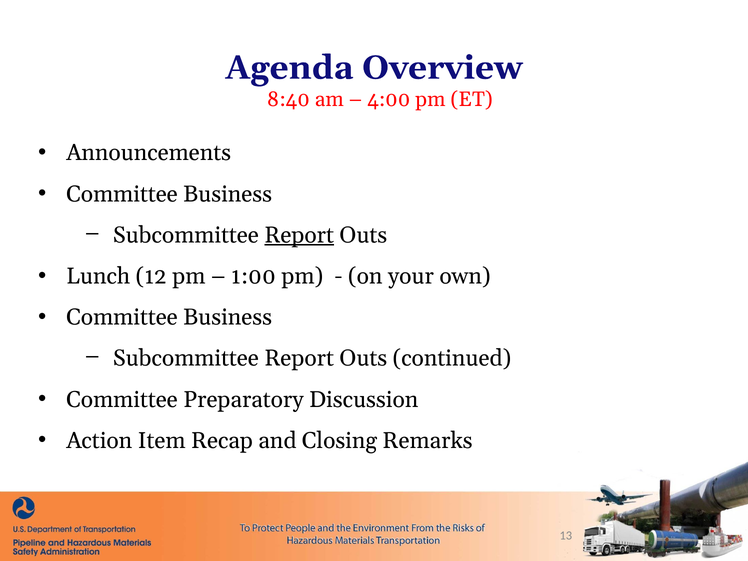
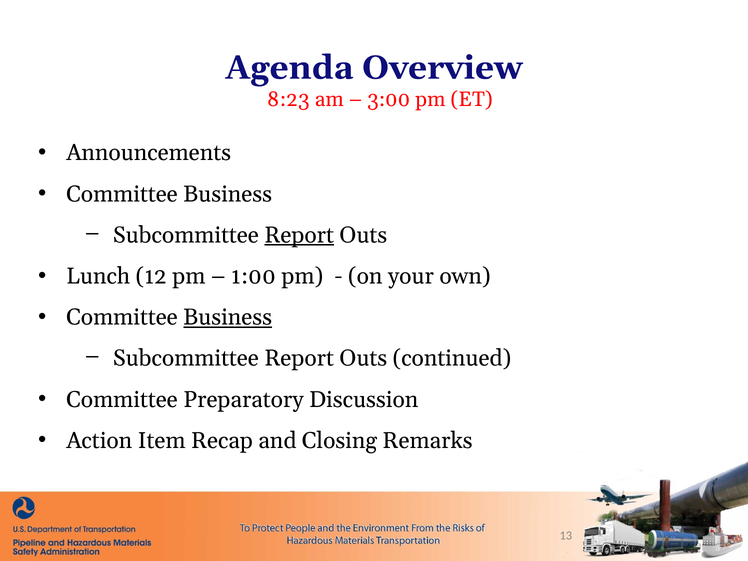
8:40: 8:40 -> 8:23
4:00: 4:00 -> 3:00
Business at (228, 317) underline: none -> present
